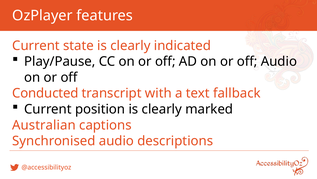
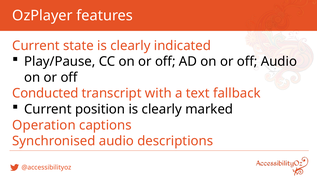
Australian: Australian -> Operation
